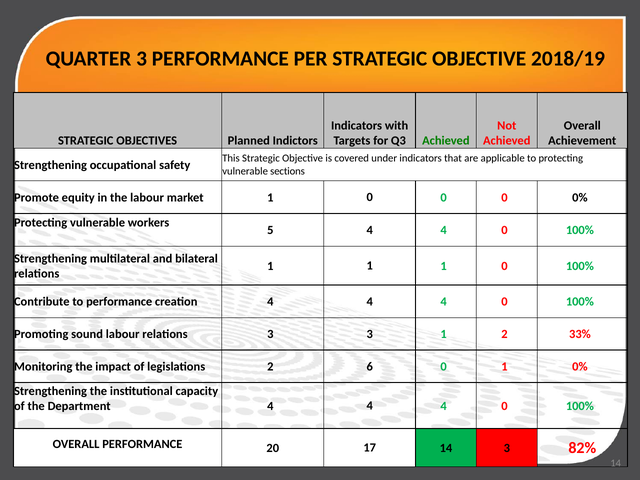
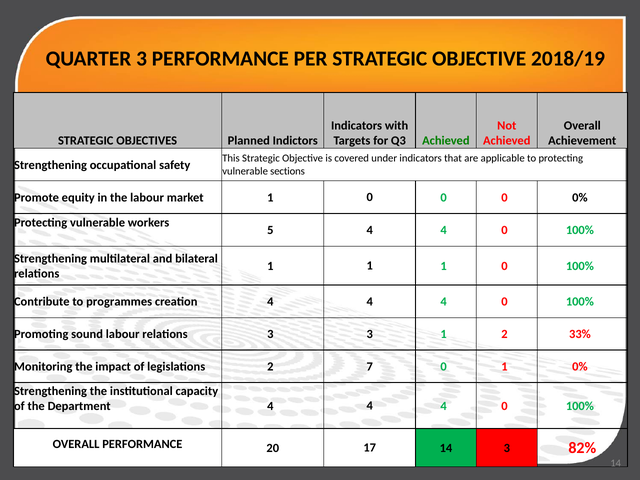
to performance: performance -> programmes
6: 6 -> 7
